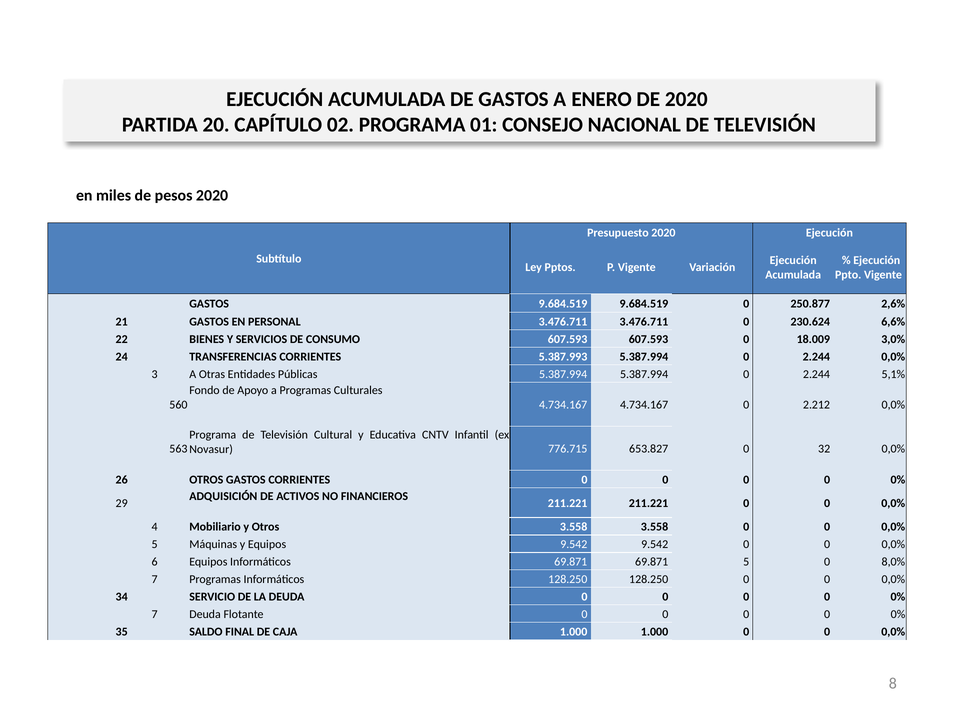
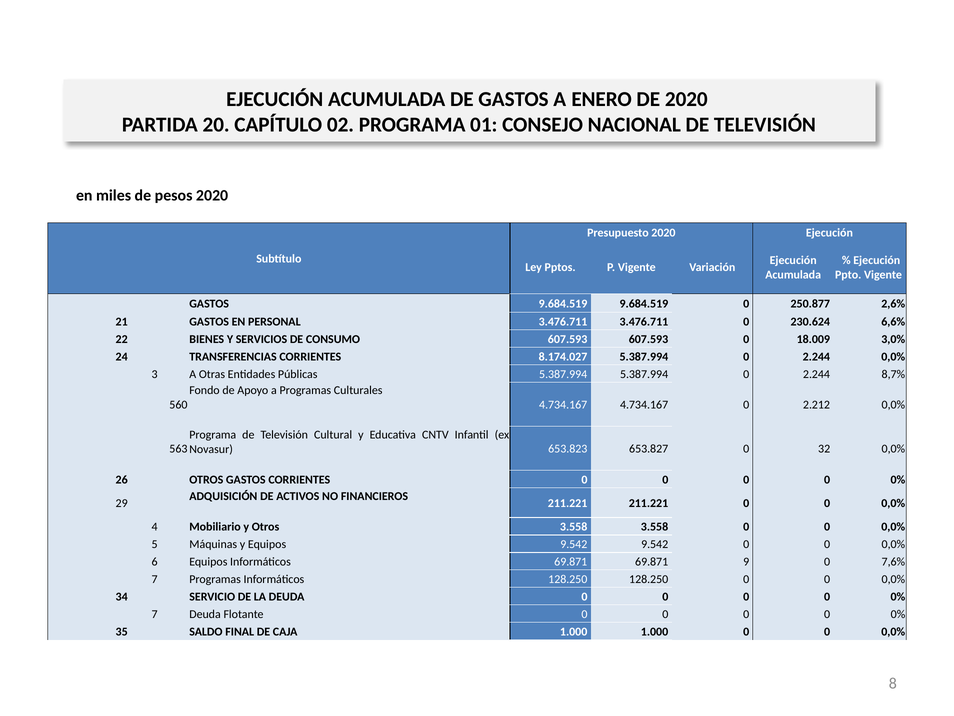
5.387.993: 5.387.993 -> 8.174.027
5,1%: 5,1% -> 8,7%
776.715: 776.715 -> 653.823
69.871 5: 5 -> 9
8,0%: 8,0% -> 7,6%
